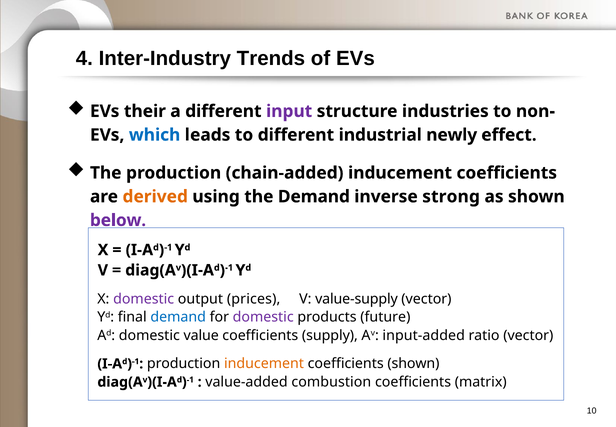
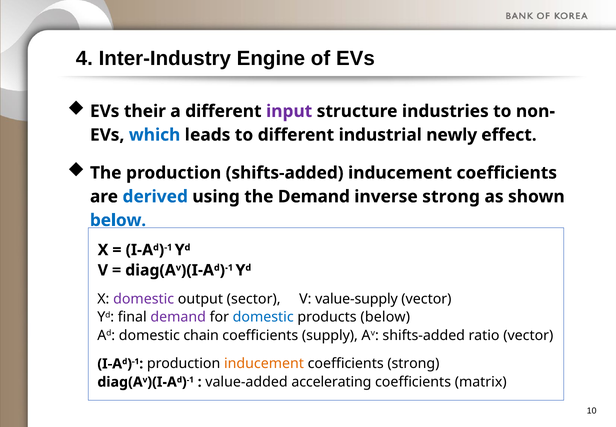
Trends: Trends -> Engine
production chain-added: chain-added -> shifts-added
derived colour: orange -> blue
below at (118, 220) colour: purple -> blue
prices: prices -> sector
demand at (178, 317) colour: blue -> purple
domestic at (263, 317) colour: purple -> blue
products future: future -> below
value: value -> chain
Av input-added: input-added -> shifts-added
coefficients shown: shown -> strong
combustion: combustion -> accelerating
